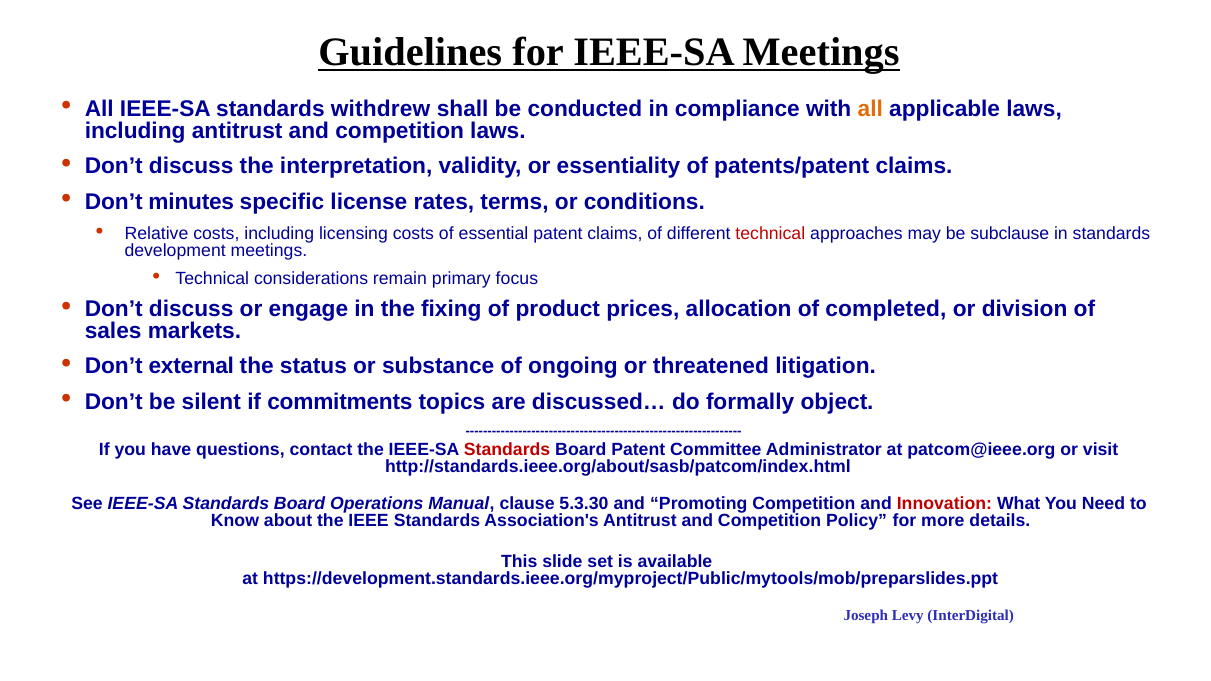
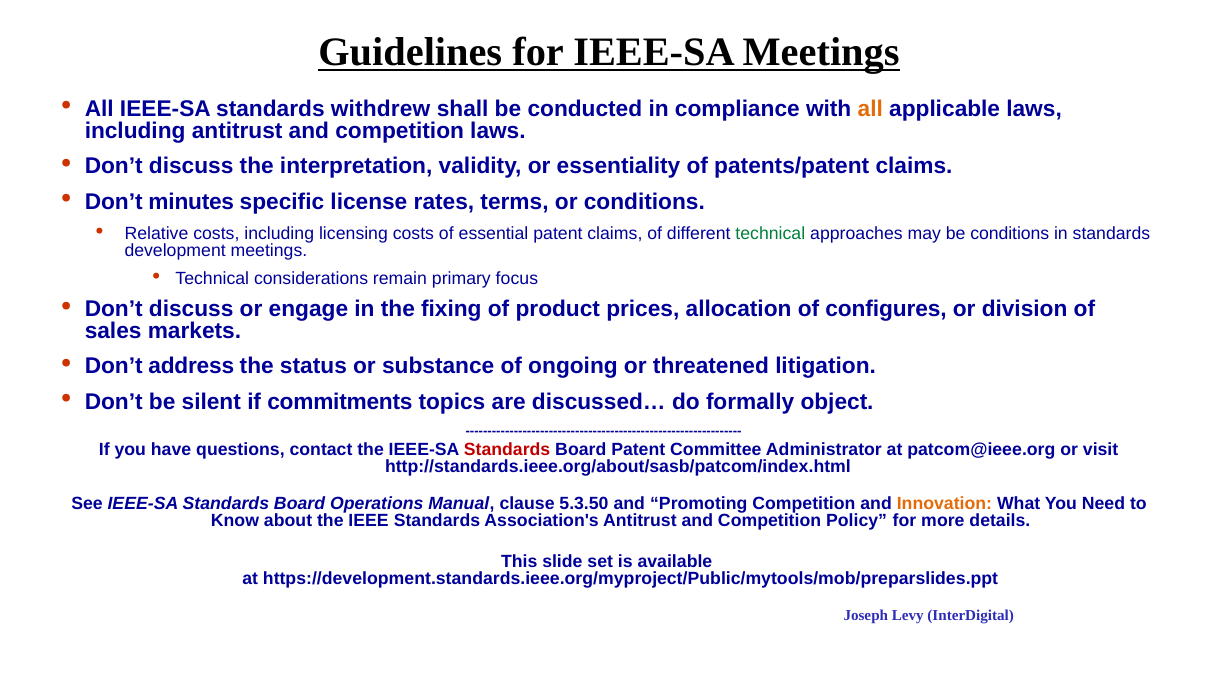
technical at (770, 234) colour: red -> green
be subclause: subclause -> conditions
completed: completed -> configures
external: external -> address
5.3.30: 5.3.30 -> 5.3.50
Innovation colour: red -> orange
